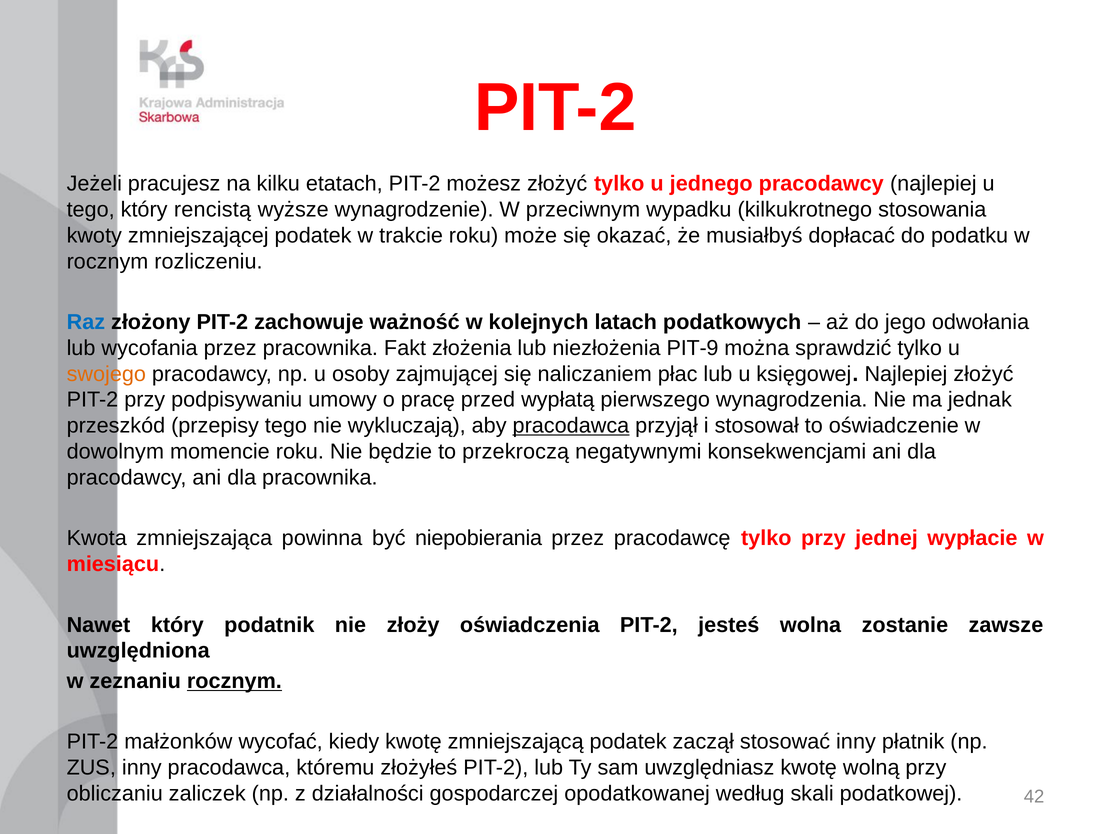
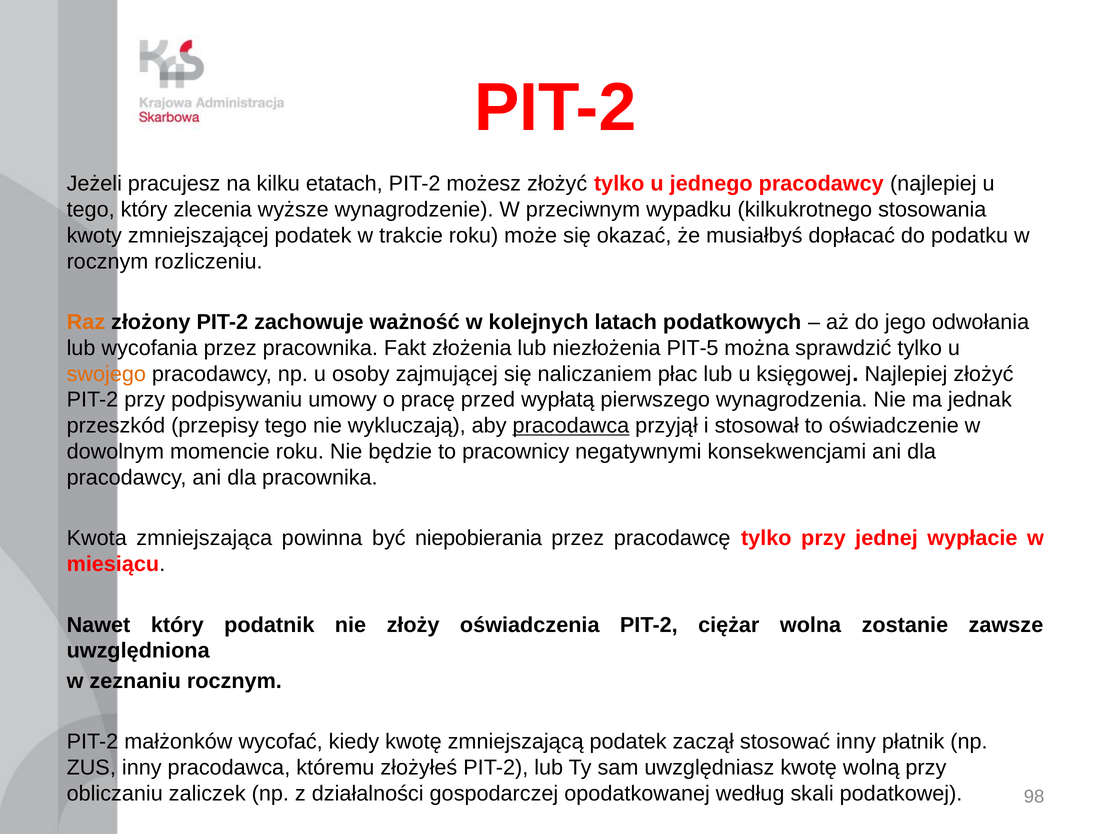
rencistą: rencistą -> zlecenia
Raz colour: blue -> orange
PIT-9: PIT-9 -> PIT-5
przekroczą: przekroczą -> pracownicy
jesteś: jesteś -> ciężar
rocznym at (234, 681) underline: present -> none
42: 42 -> 98
